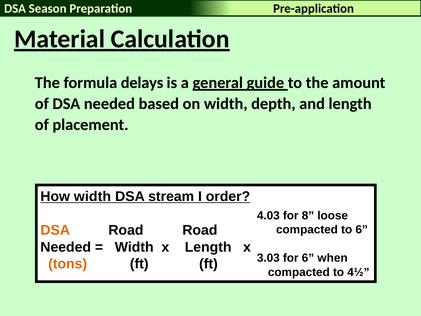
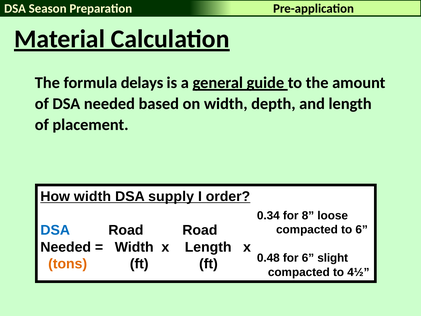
stream: stream -> supply
4.03: 4.03 -> 0.34
DSA at (55, 230) colour: orange -> blue
3.03: 3.03 -> 0.48
when: when -> slight
